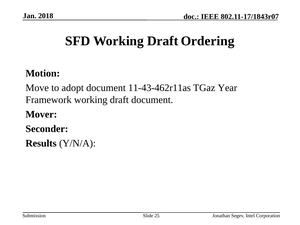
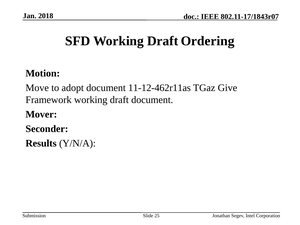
11-43-462r11as: 11-43-462r11as -> 11-12-462r11as
Year: Year -> Give
